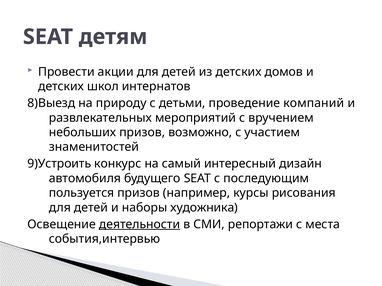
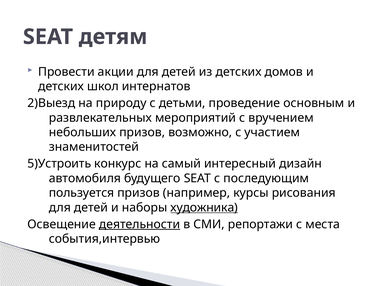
8)Выезд: 8)Выезд -> 2)Выезд
компаний: компаний -> основным
9)Устроить: 9)Устроить -> 5)Устроить
художника underline: none -> present
